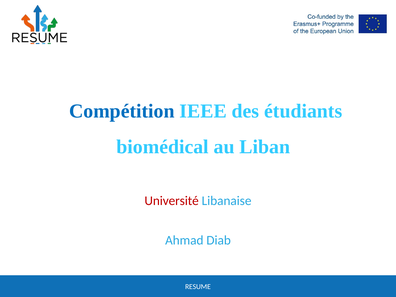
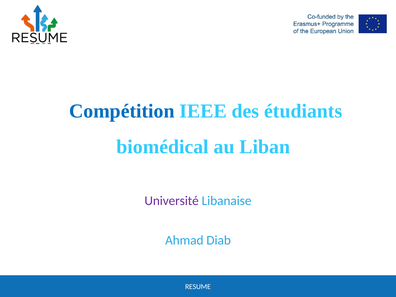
Université colour: red -> purple
